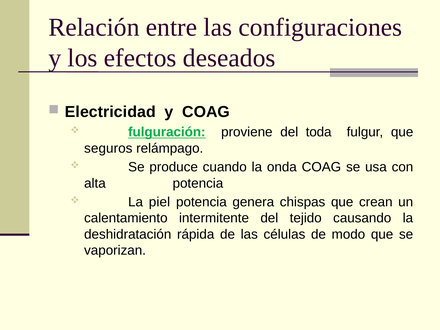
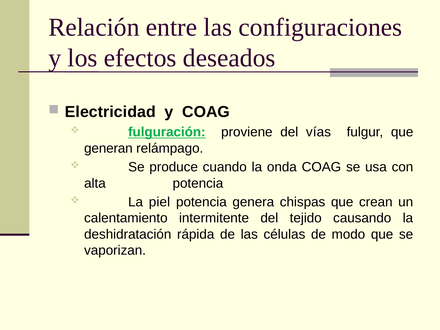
toda: toda -> vías
seguros: seguros -> generan
